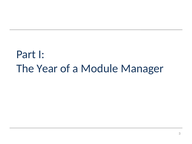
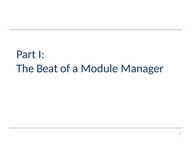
Year: Year -> Beat
